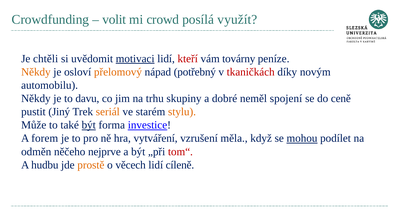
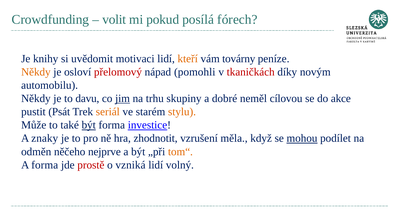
crowd: crowd -> pokud
využít: využít -> fórech
chtěli: chtěli -> knihy
motivaci underline: present -> none
kteří colour: red -> orange
přelomový colour: orange -> red
potřebný: potřebný -> pomohli
jim underline: none -> present
spojení: spojení -> cílovou
ceně: ceně -> akce
Jiný: Jiný -> Psát
forem: forem -> znaky
vytváření: vytváření -> zhodnotit
tom“ colour: red -> orange
A hudbu: hudbu -> forma
prostě colour: orange -> red
věcech: věcech -> vzniká
cíleně: cíleně -> volný
